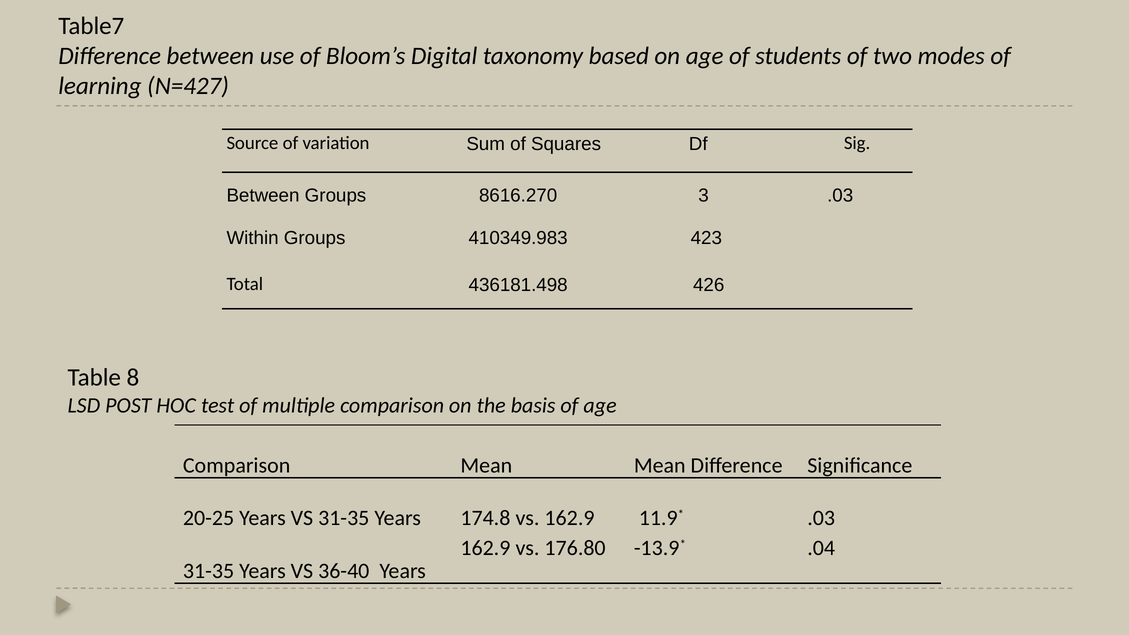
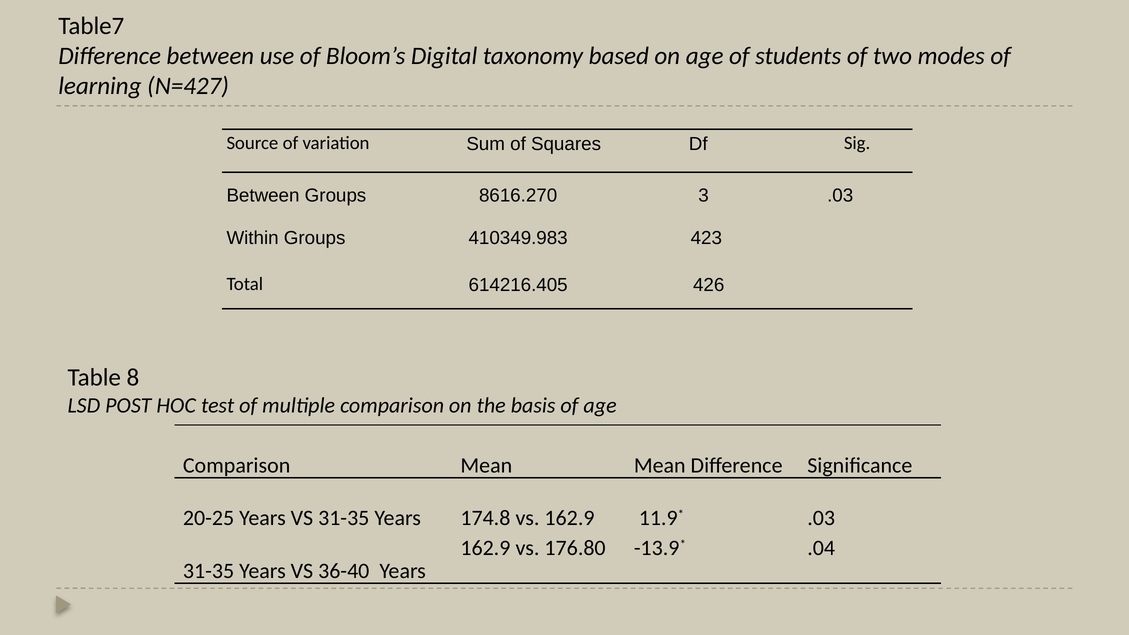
436181.498: 436181.498 -> 614216.405
